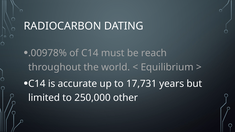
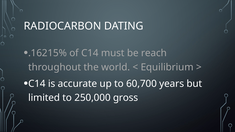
.00978%: .00978% -> .16215%
17,731: 17,731 -> 60,700
other: other -> gross
